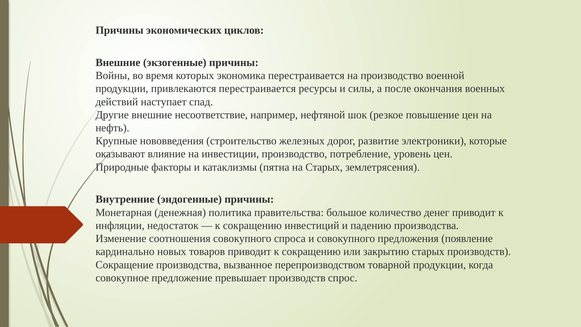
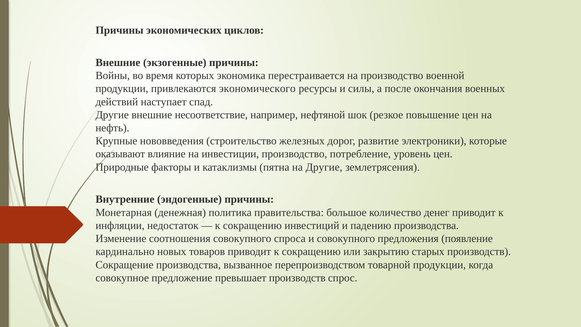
привлекаются перестраивается: перестраивается -> экономического
на Старых: Старых -> Другие
